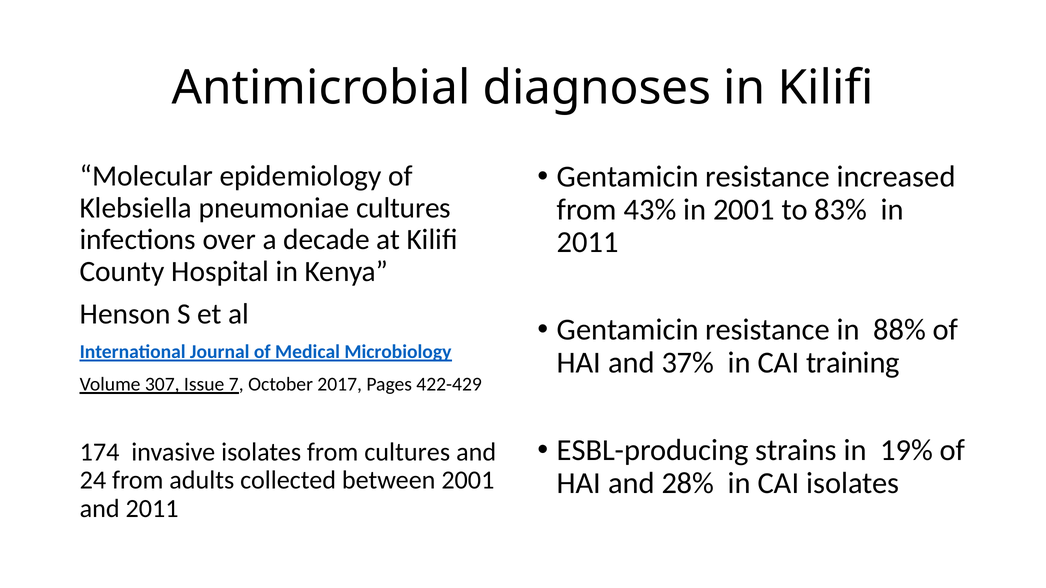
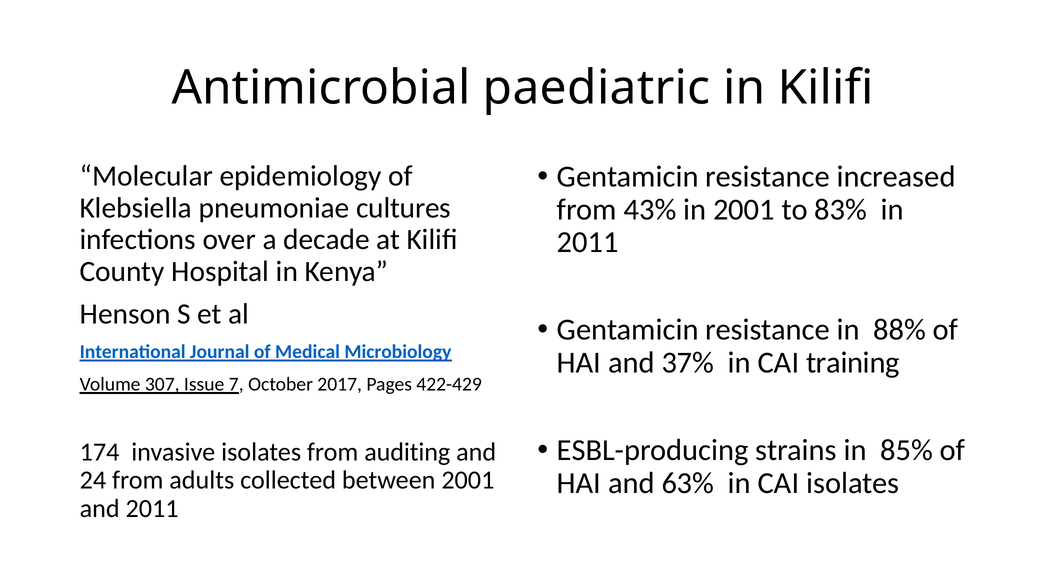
diagnoses: diagnoses -> paediatric
19%: 19% -> 85%
from cultures: cultures -> auditing
28%: 28% -> 63%
